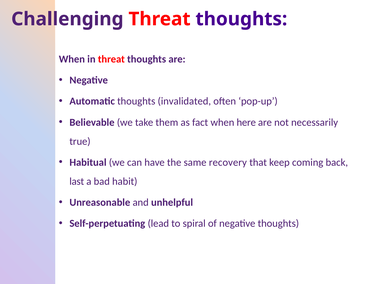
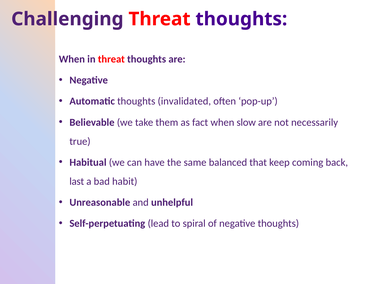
here: here -> slow
recovery: recovery -> balanced
